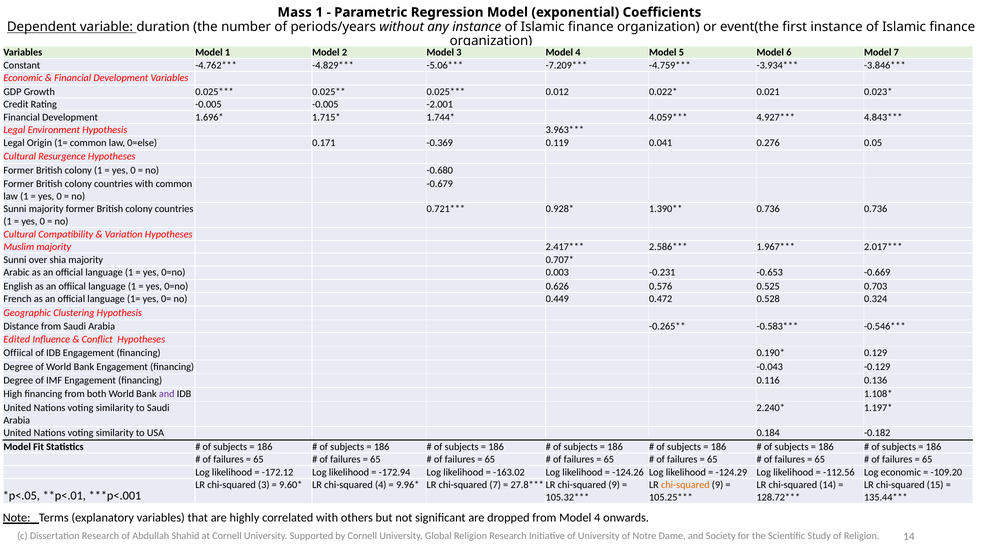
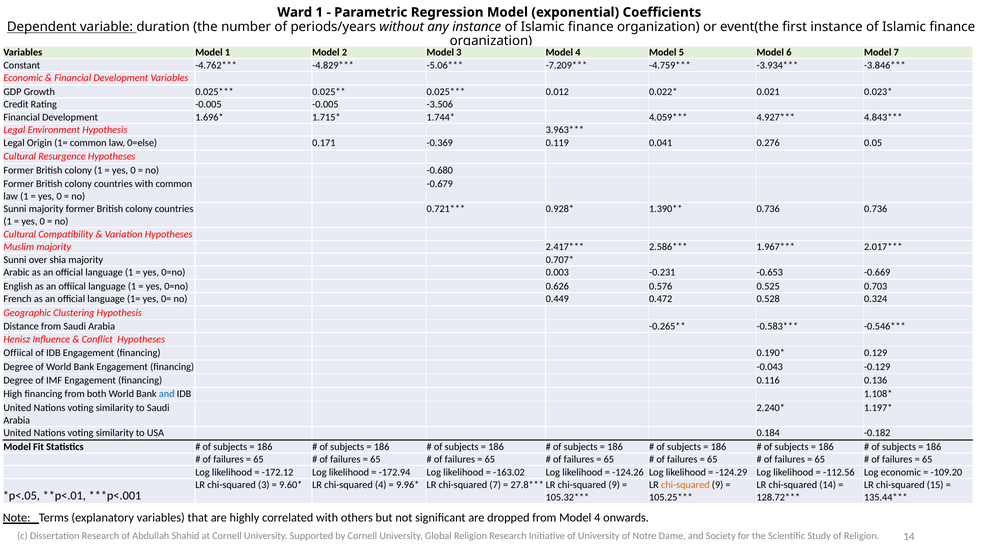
Mass: Mass -> Ward
-2.001: -2.001 -> -3.506
Edited: Edited -> Henisz
and at (167, 394) colour: purple -> blue
